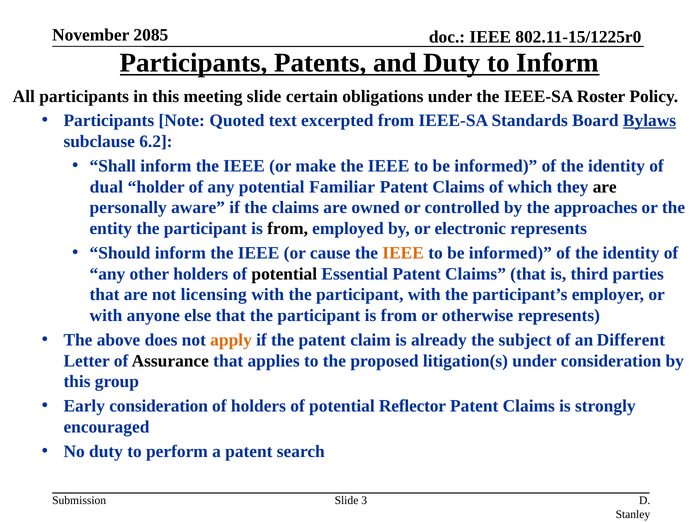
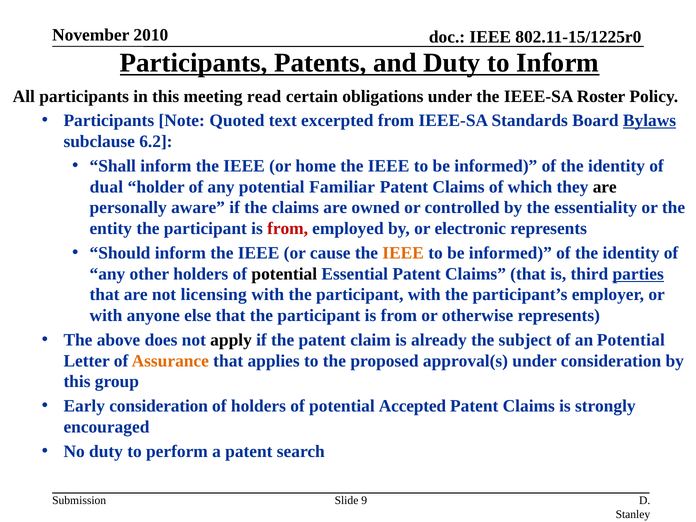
2085: 2085 -> 2010
meeting slide: slide -> read
make: make -> home
approaches: approaches -> essentiality
from at (288, 229) colour: black -> red
parties underline: none -> present
apply colour: orange -> black
an Different: Different -> Potential
Assurance colour: black -> orange
litigation(s: litigation(s -> approval(s
Reflector: Reflector -> Accepted
3: 3 -> 9
